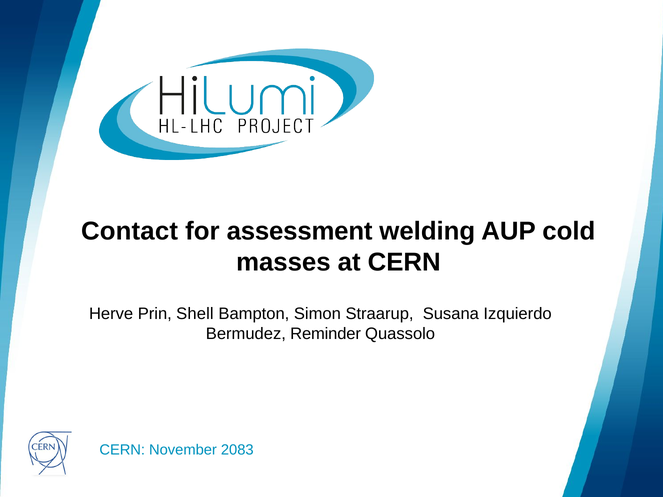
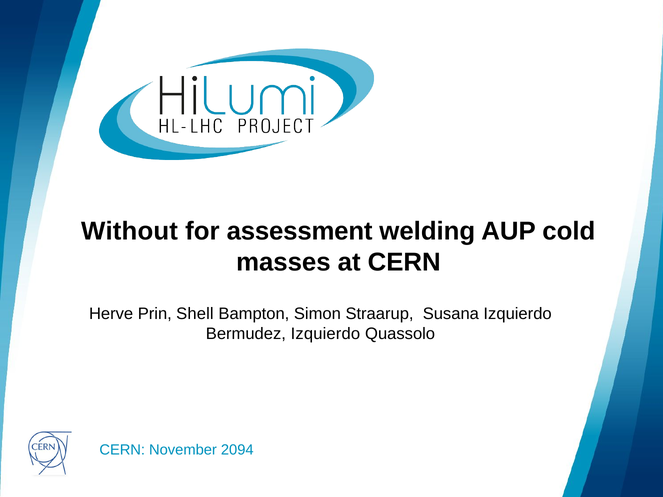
Contact: Contact -> Without
Bermudez Reminder: Reminder -> Izquierdo
2083: 2083 -> 2094
